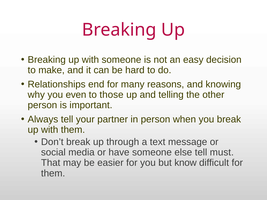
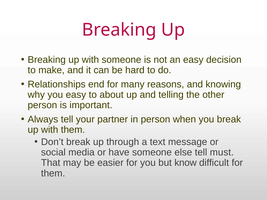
you even: even -> easy
those: those -> about
